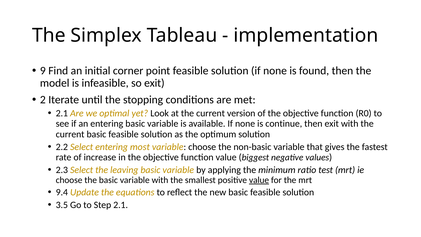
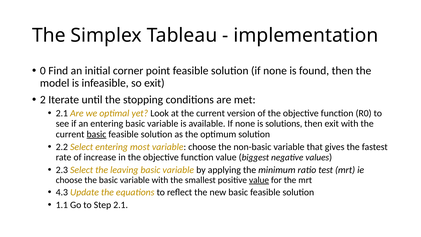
9: 9 -> 0
continue: continue -> solutions
basic at (96, 134) underline: none -> present
9.4: 9.4 -> 4.3
3.5: 3.5 -> 1.1
